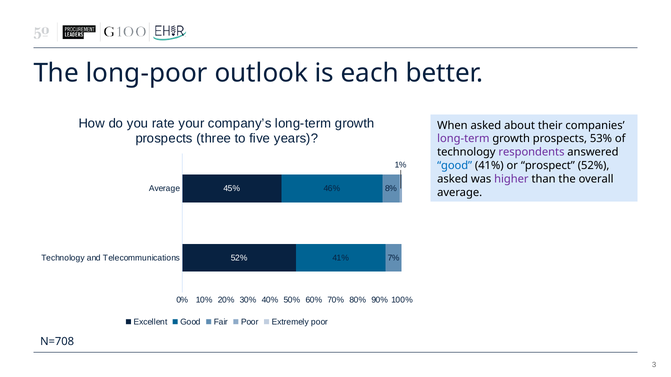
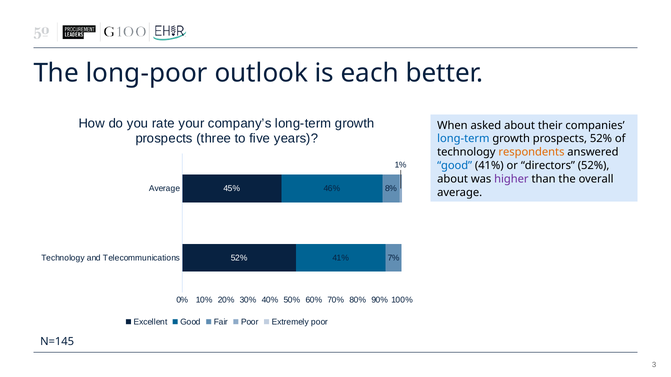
long-term at (463, 139) colour: purple -> blue
prospects 53%: 53% -> 52%
respondents colour: purple -> orange
prospect: prospect -> directors
asked at (453, 179): asked -> about
N=708: N=708 -> N=145
